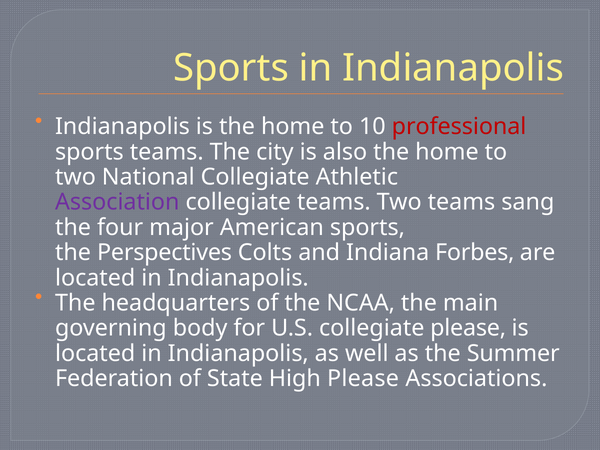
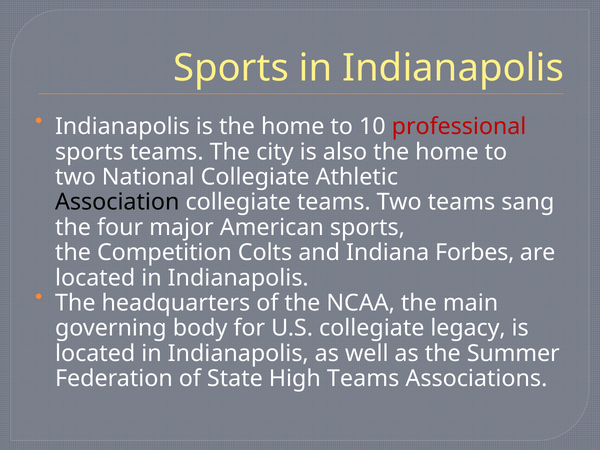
Association colour: purple -> black
Perspectives: Perspectives -> Competition
collegiate please: please -> legacy
High Please: Please -> Teams
